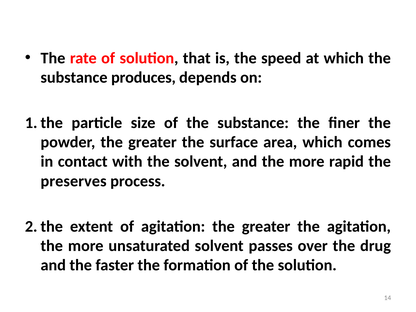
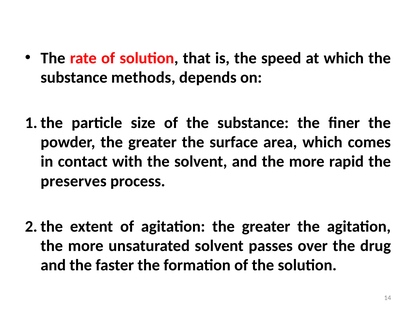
produces: produces -> methods
